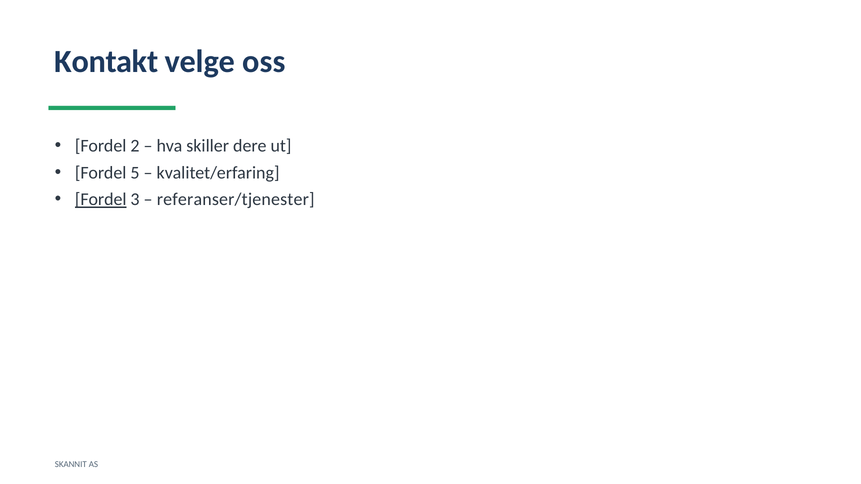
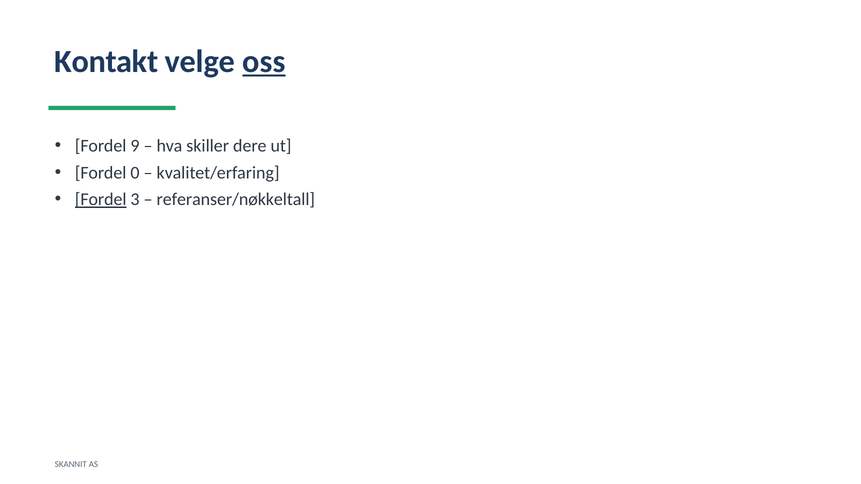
oss underline: none -> present
2: 2 -> 9
5: 5 -> 0
referanser/tjenester: referanser/tjenester -> referanser/nøkkeltall
